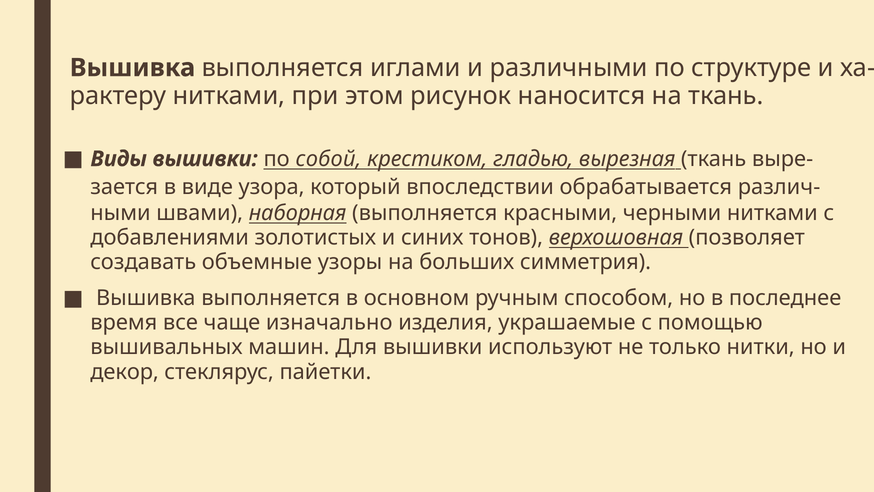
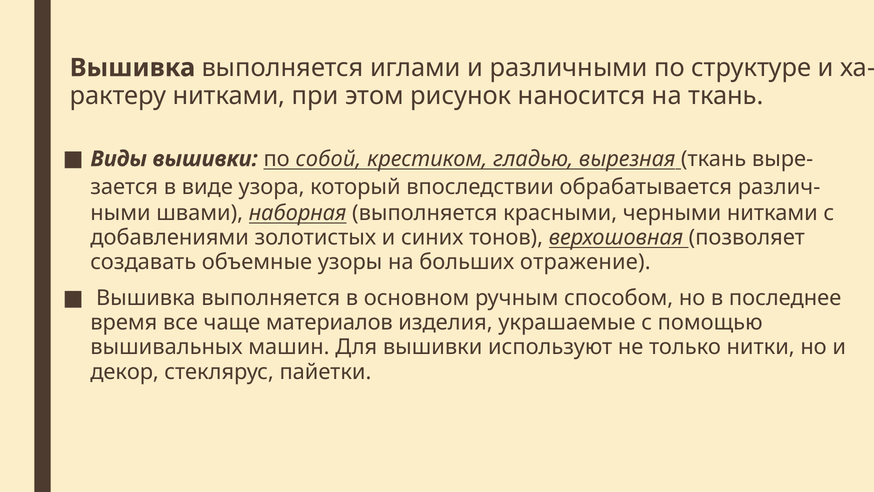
симметрия: симметрия -> отражение
изначально: изначально -> материалов
